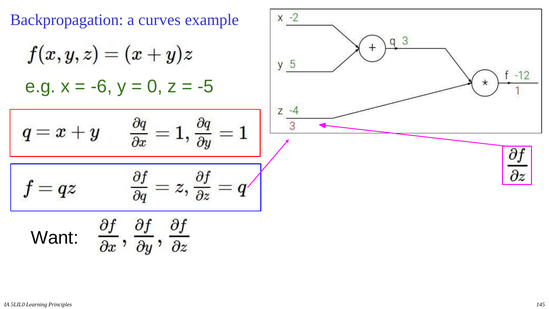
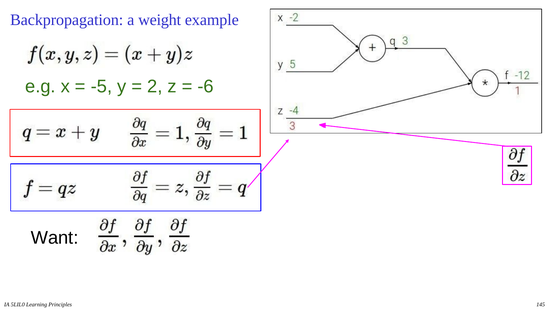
curves: curves -> weight
-6: -6 -> -5
0: 0 -> 2
-5: -5 -> -6
